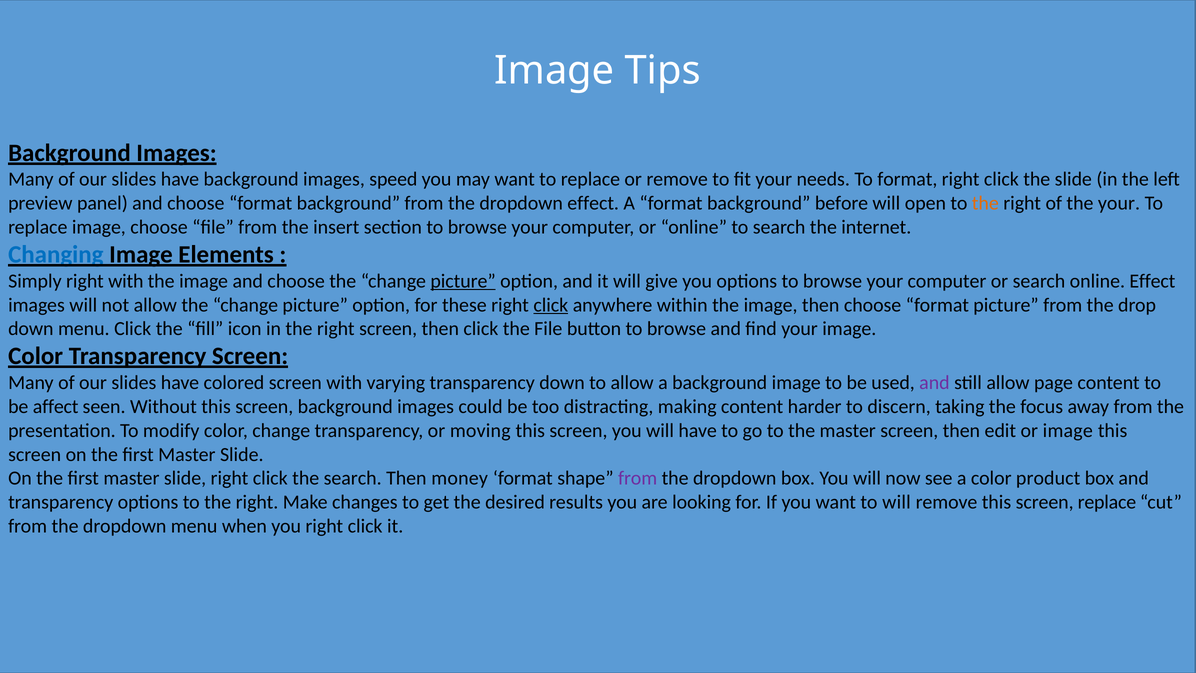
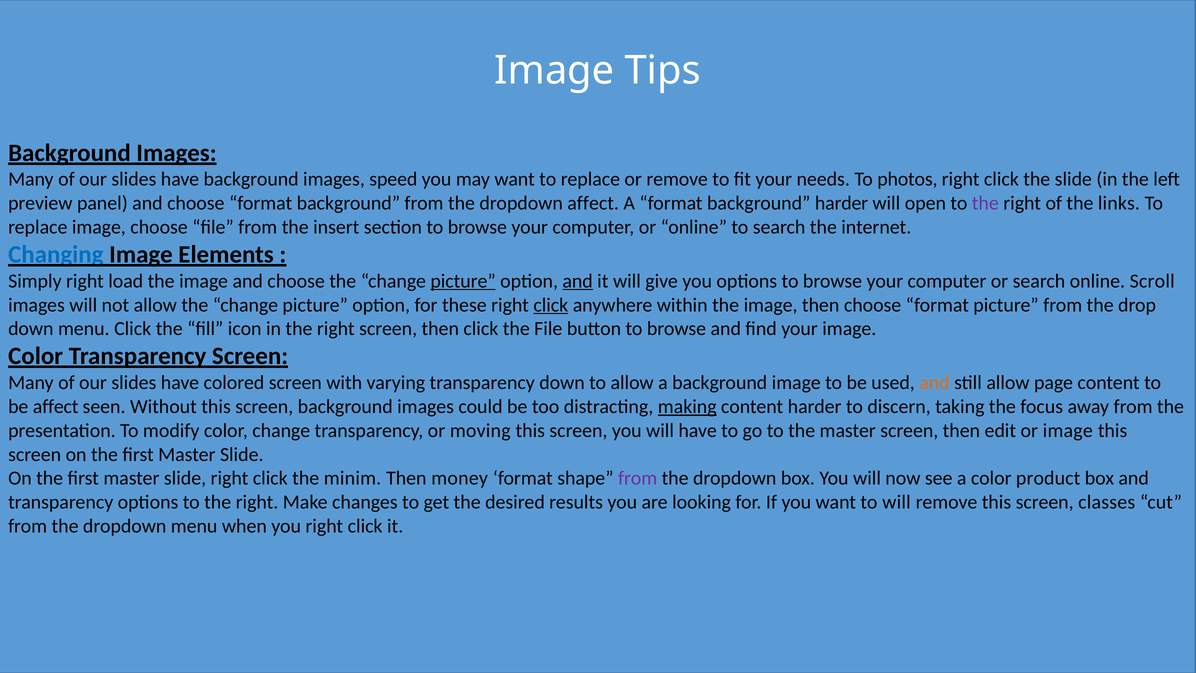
To format: format -> photos
dropdown effect: effect -> affect
background before: before -> harder
the at (985, 203) colour: orange -> purple
the your: your -> links
right with: with -> load
and at (578, 281) underline: none -> present
online Effect: Effect -> Scroll
and at (934, 383) colour: purple -> orange
making underline: none -> present
the search: search -> minim
screen replace: replace -> classes
